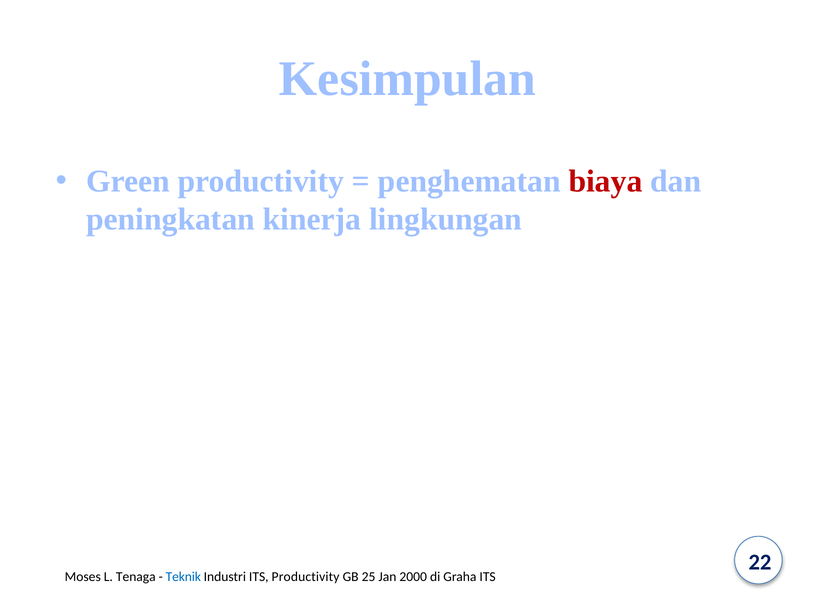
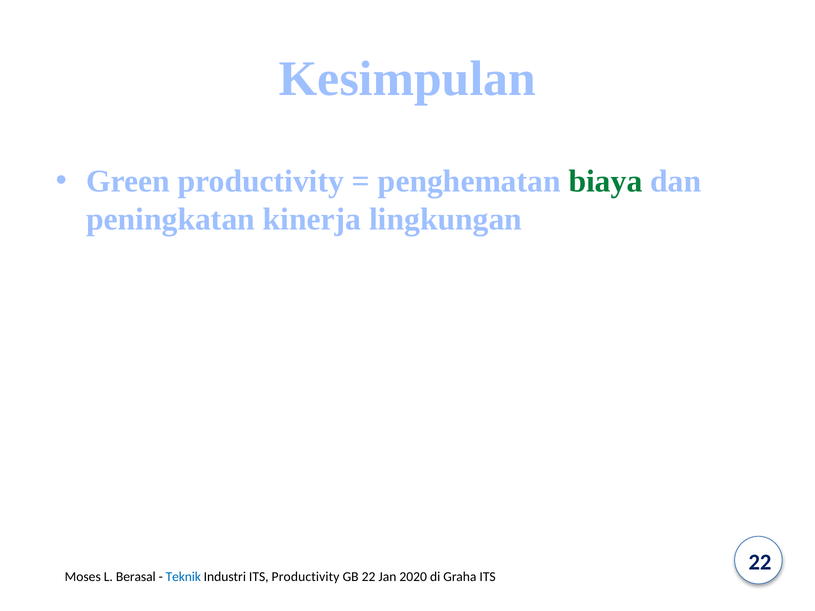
biaya colour: red -> green
Tenaga: Tenaga -> Berasal
GB 25: 25 -> 22
2000: 2000 -> 2020
